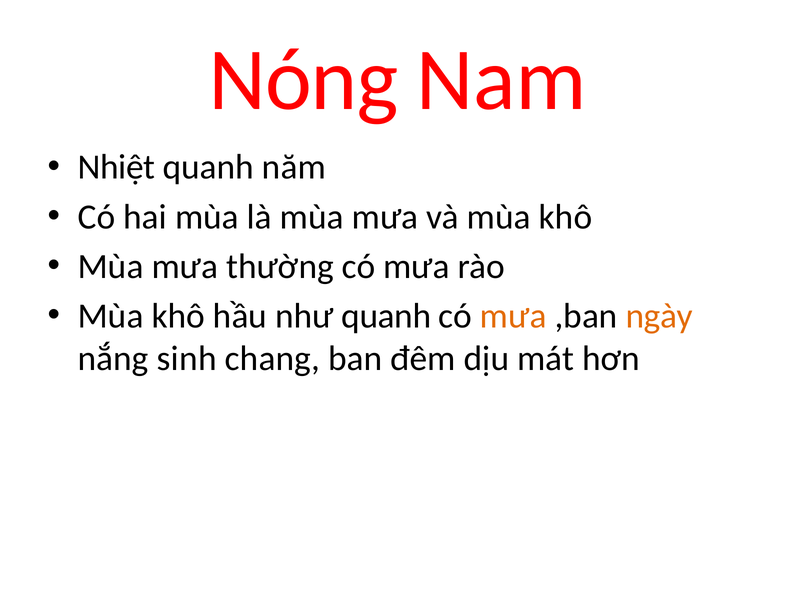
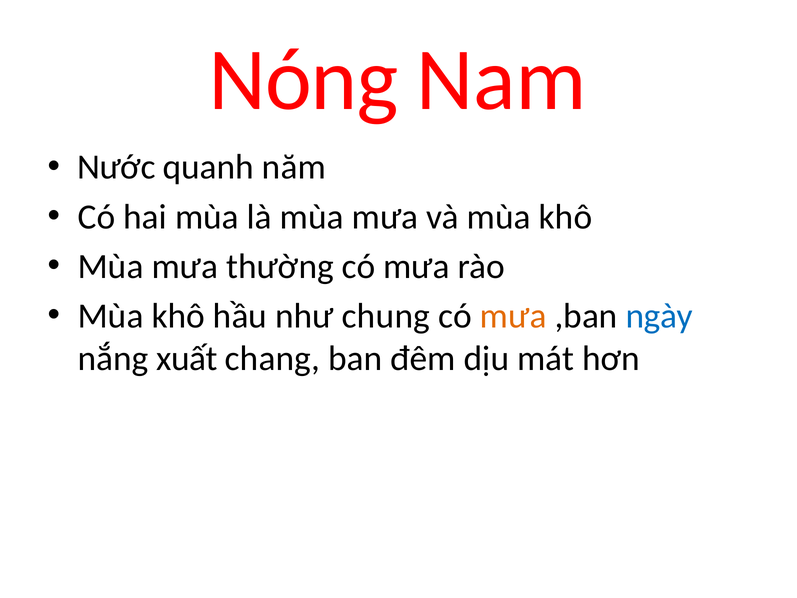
Nhiệt: Nhiệt -> Nước
như quanh: quanh -> chung
ngày colour: orange -> blue
sinh: sinh -> xuất
